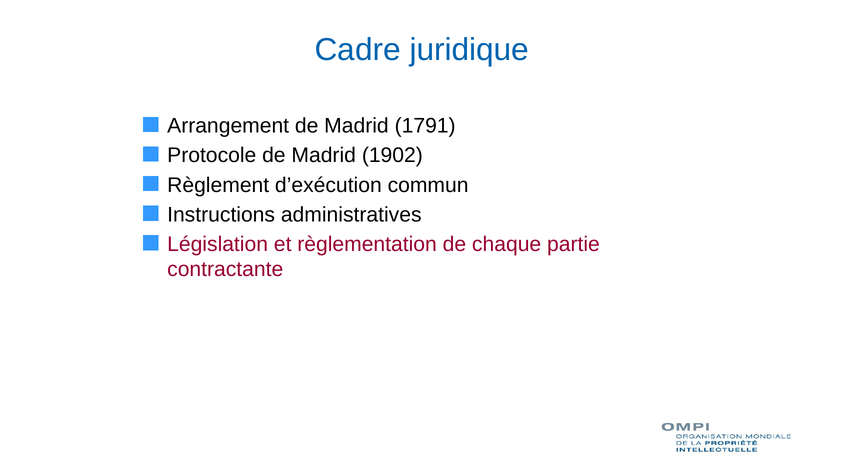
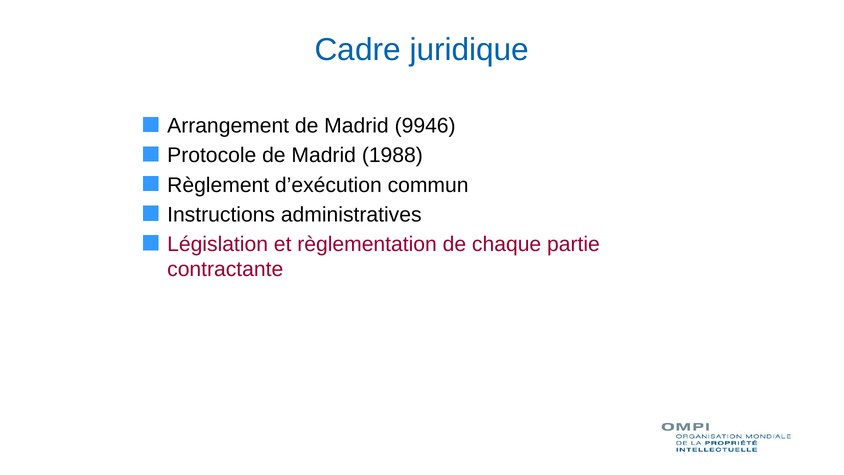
1791: 1791 -> 9946
1902: 1902 -> 1988
